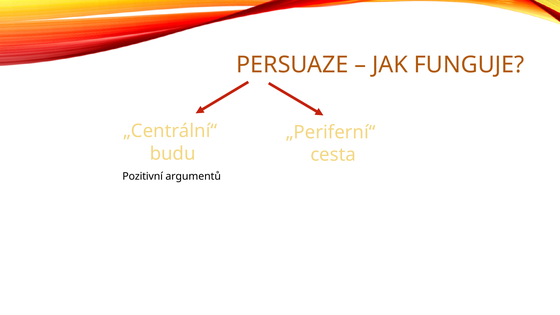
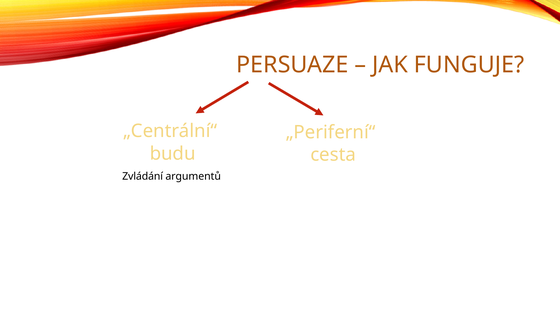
Pozitivní: Pozitivní -> Zvládání
